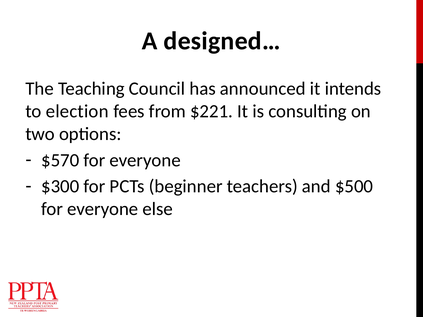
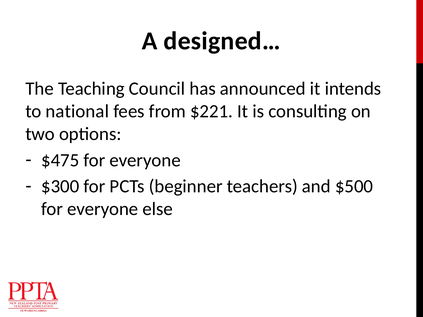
election: election -> national
$570: $570 -> $475
